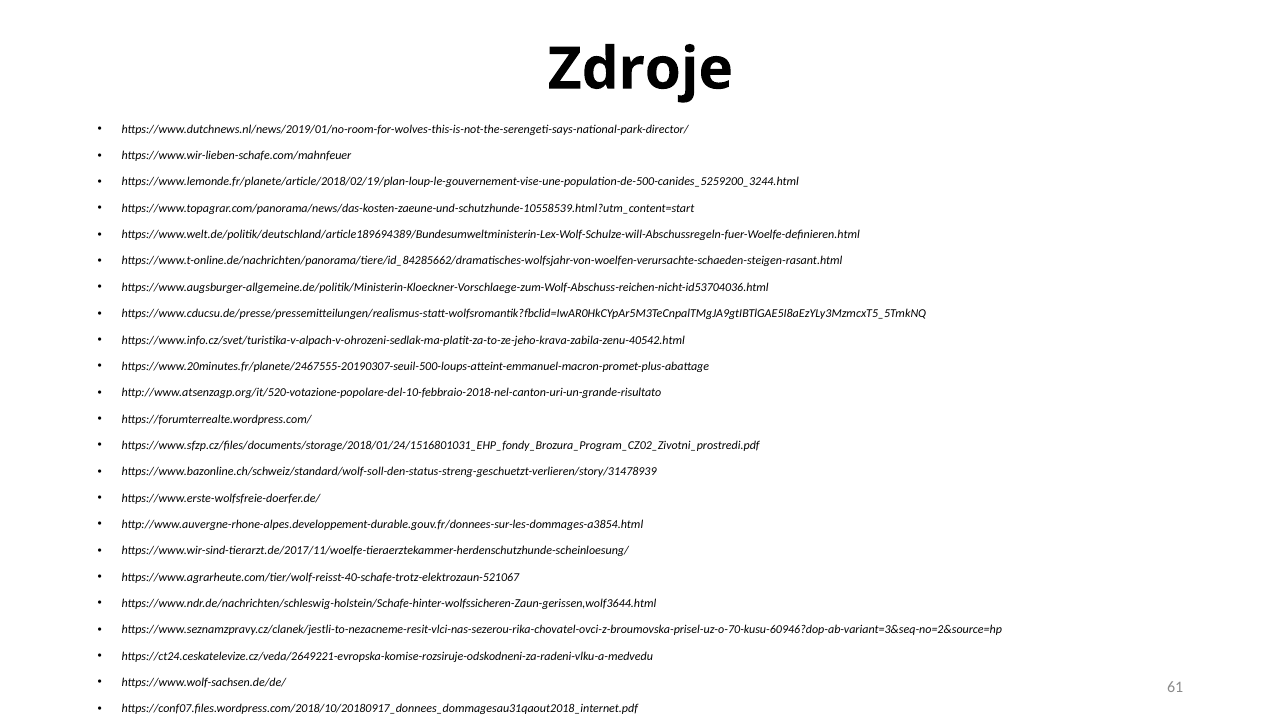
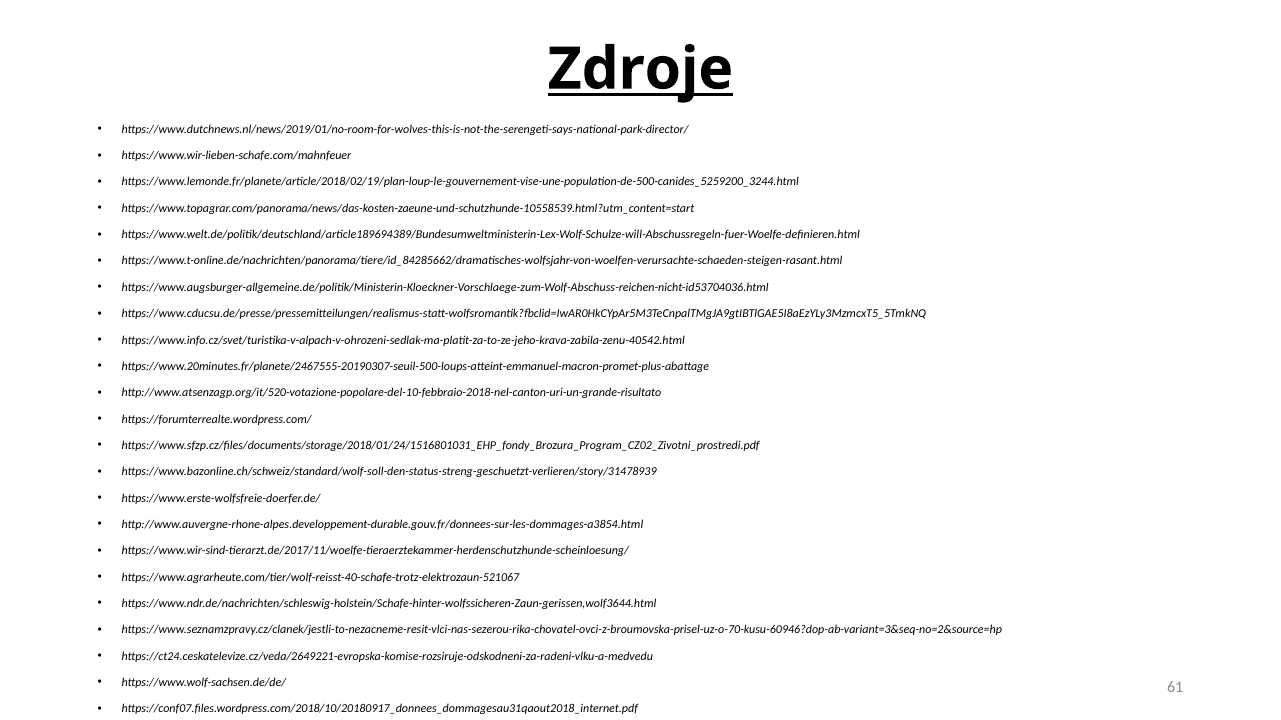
Zdroje underline: none -> present
